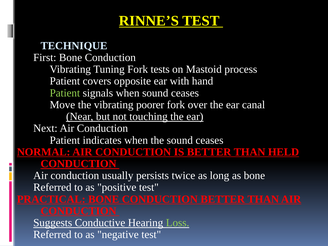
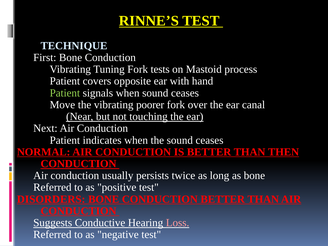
HELD: HELD -> THEN
PRACTICAL: PRACTICAL -> DISORDERS
Loss colour: light green -> pink
